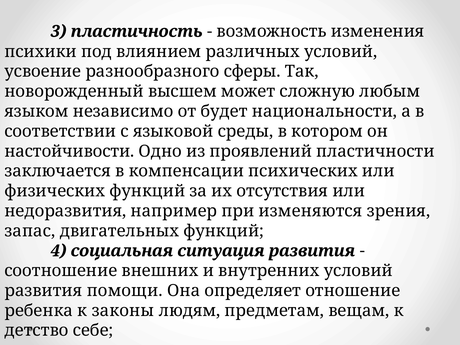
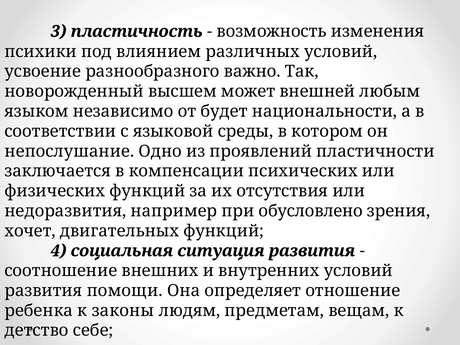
сферы: сферы -> важно
сложную: сложную -> внешней
настойчивости: настойчивости -> непослушание
изменяются: изменяются -> обусловлено
запас: запас -> хочет
